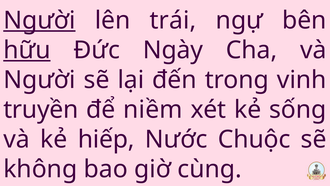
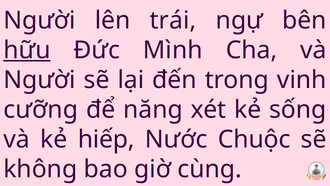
Người at (39, 20) underline: present -> none
Ngày: Ngày -> Mình
truyền: truyền -> cưỡng
niềm: niềm -> năng
